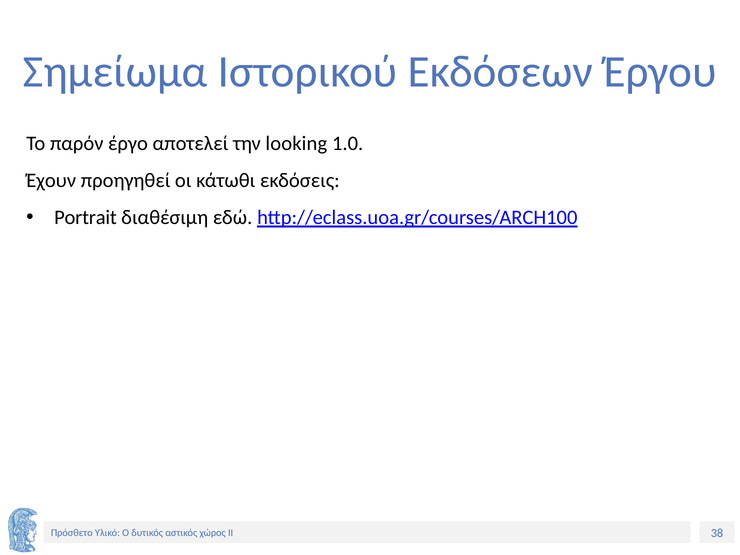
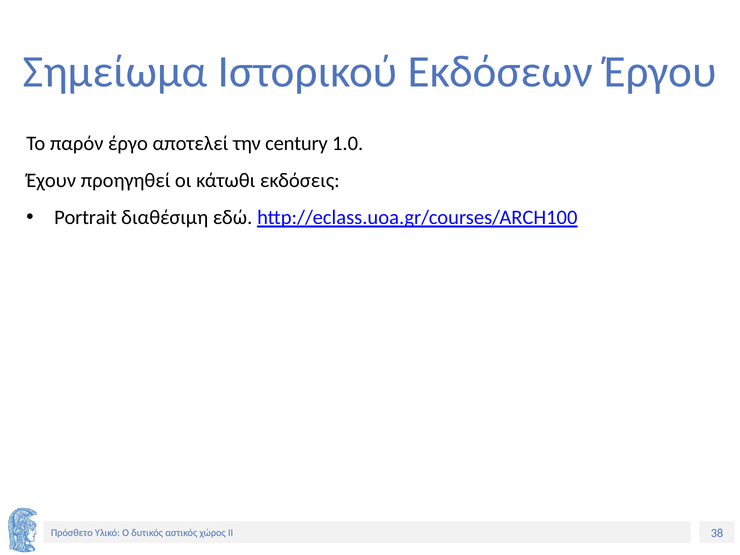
looking: looking -> century
